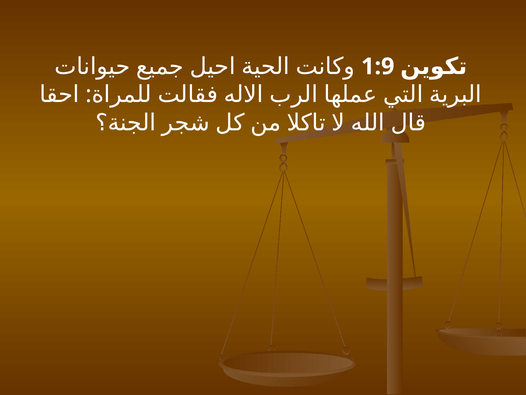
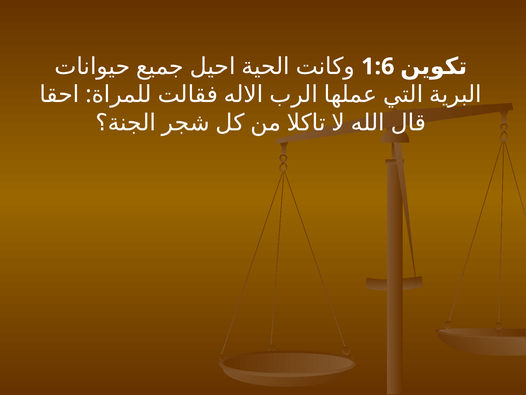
1:9: 1:9 -> 1:6
